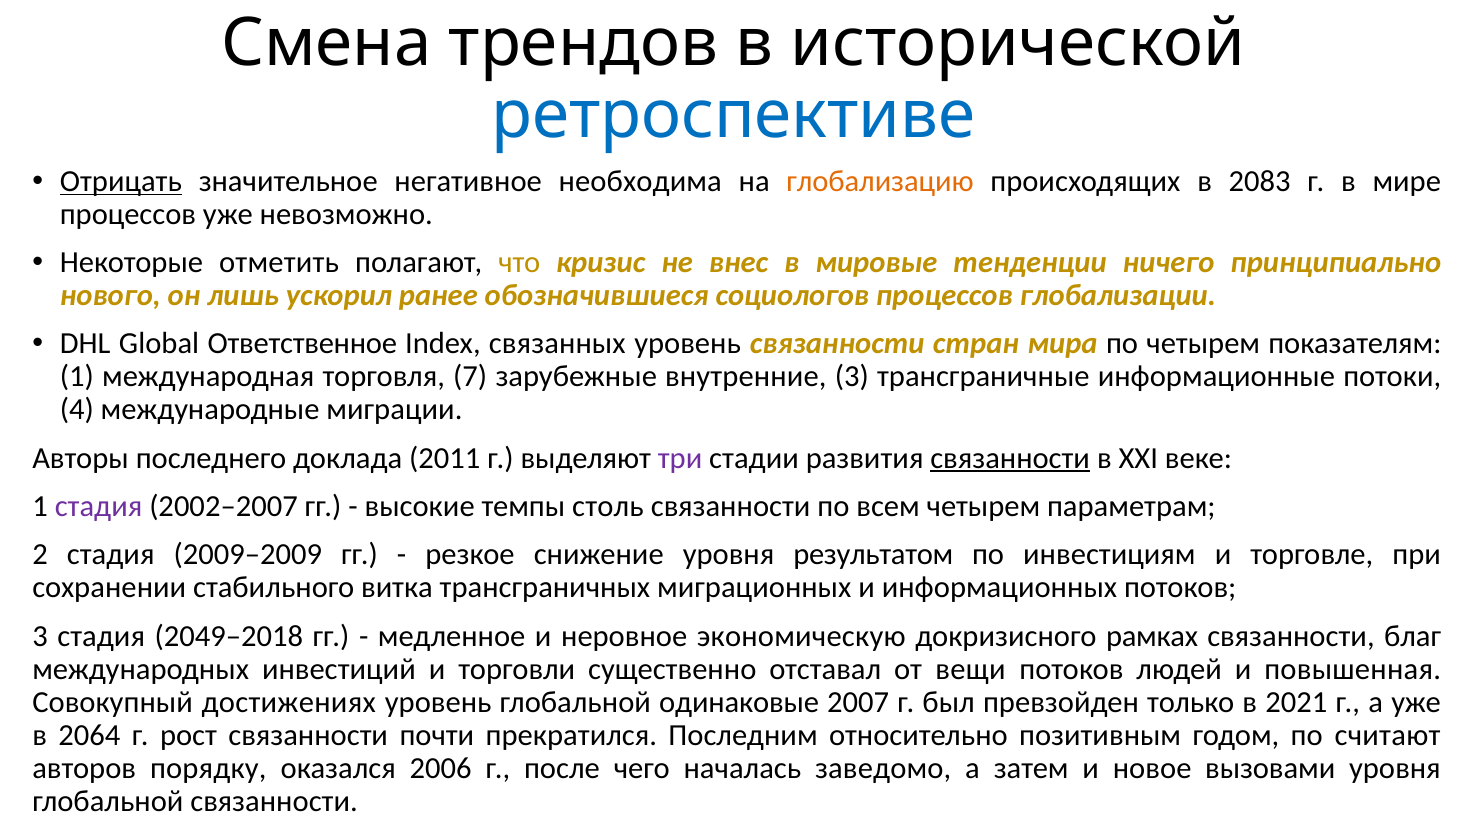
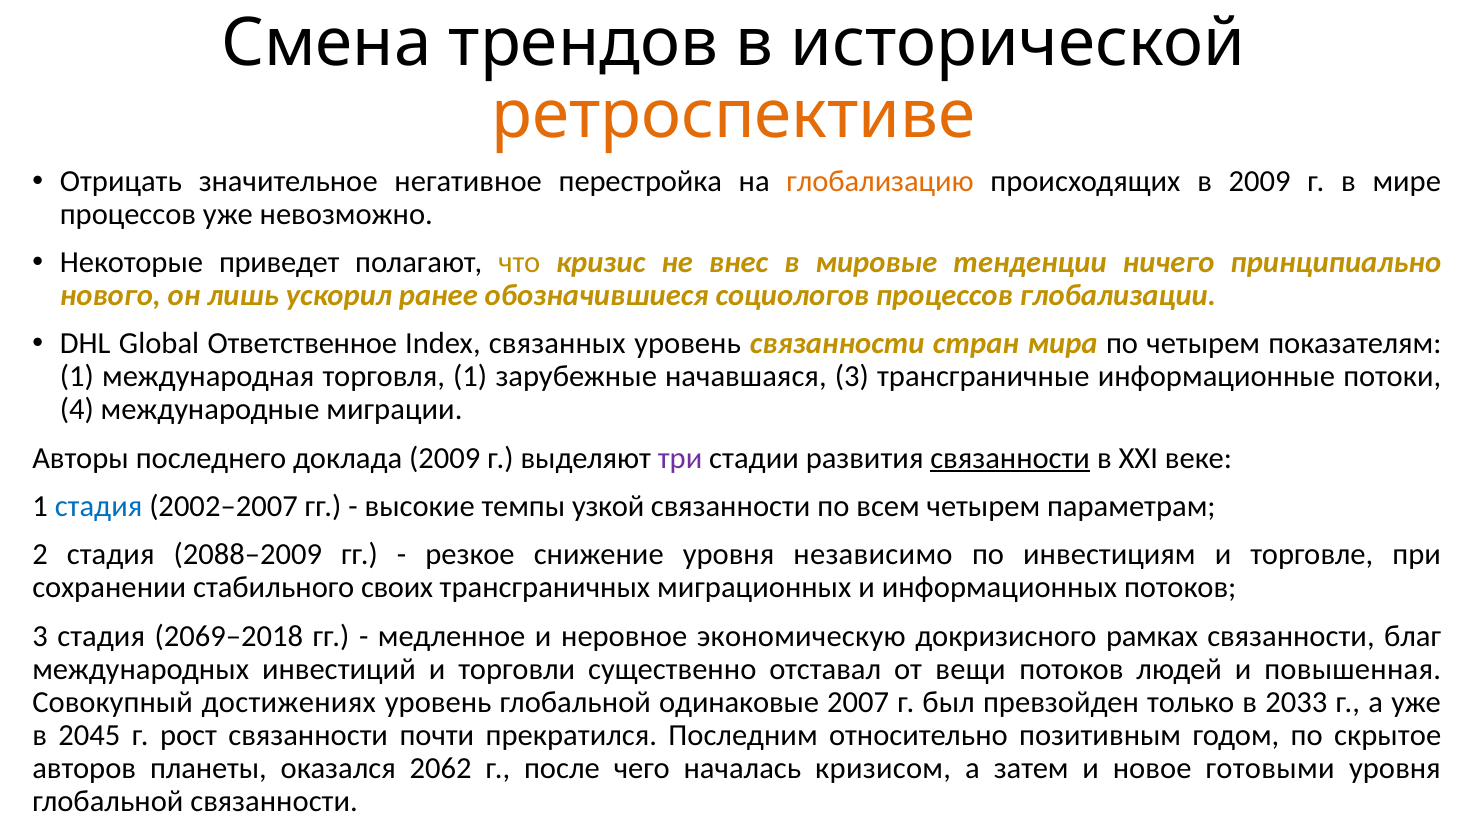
ретроспективе colour: blue -> orange
Отрицать underline: present -> none
необходима: необходима -> перестройка
в 2083: 2083 -> 2009
отметить: отметить -> приведет
торговля 7: 7 -> 1
внутренние: внутренние -> начавшаяся
доклада 2011: 2011 -> 2009
стадия at (99, 507) colour: purple -> blue
столь: столь -> узкой
2009–2009: 2009–2009 -> 2088–2009
результатом: результатом -> независимо
витка: витка -> своих
2049–2018: 2049–2018 -> 2069–2018
2021: 2021 -> 2033
2064: 2064 -> 2045
считают: считают -> скрытое
порядку: порядку -> планеты
2006: 2006 -> 2062
заведомо: заведомо -> кризисом
вызовами: вызовами -> готовыми
